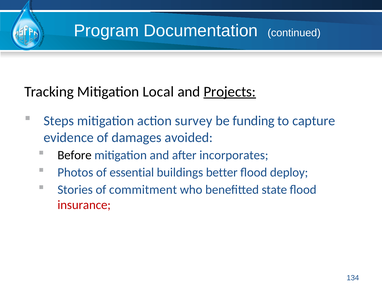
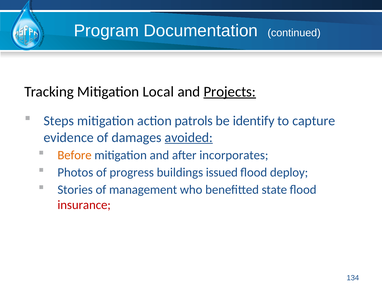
survey: survey -> patrols
funding: funding -> identify
avoided underline: none -> present
Before colour: black -> orange
essential: essential -> progress
better: better -> issued
commitment: commitment -> management
